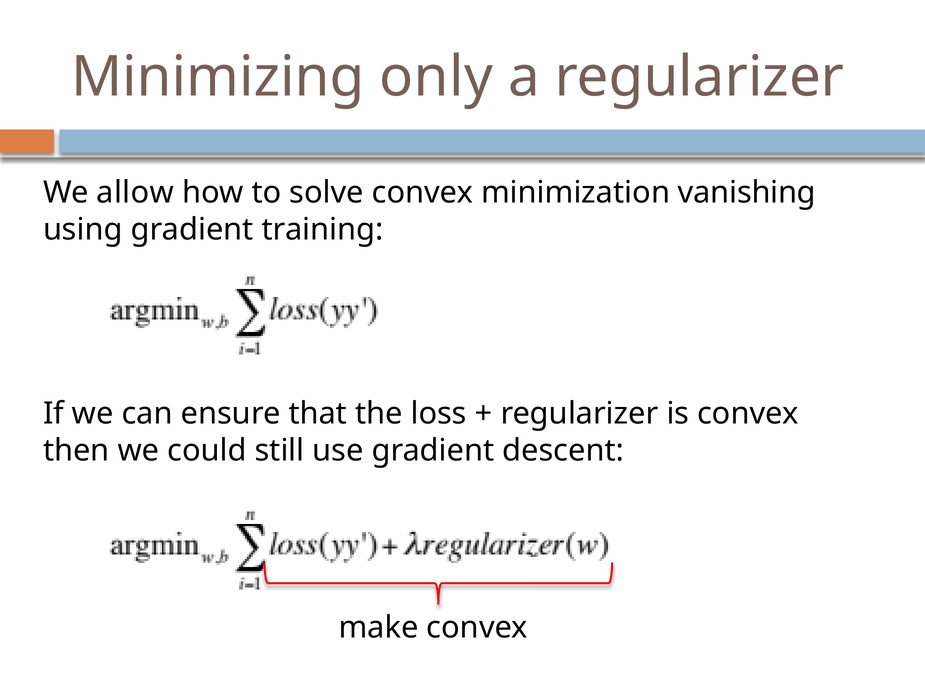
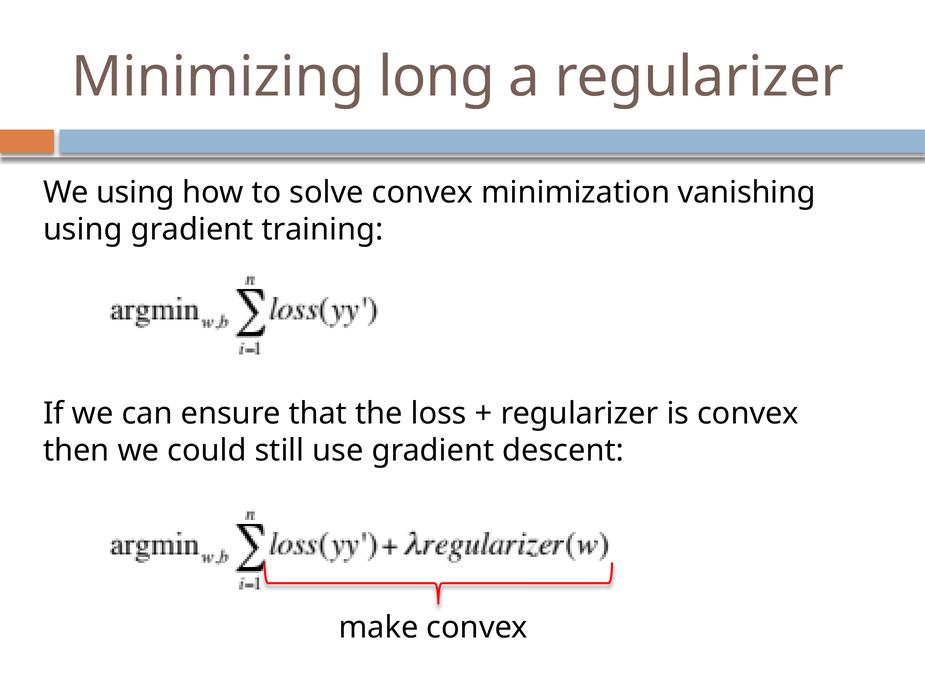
only: only -> long
We allow: allow -> using
